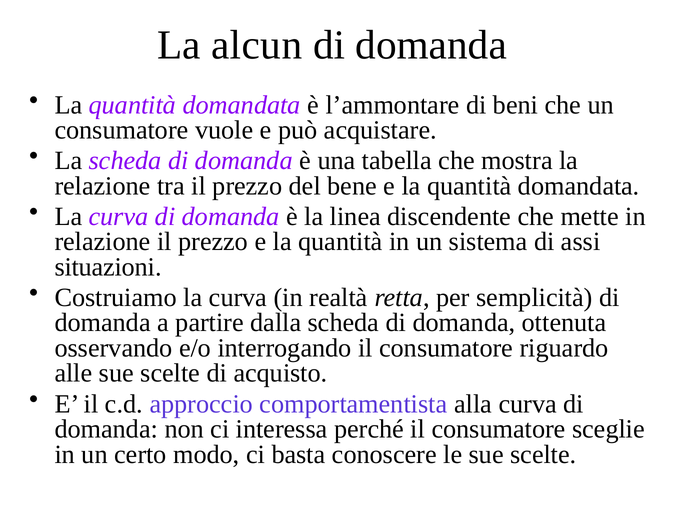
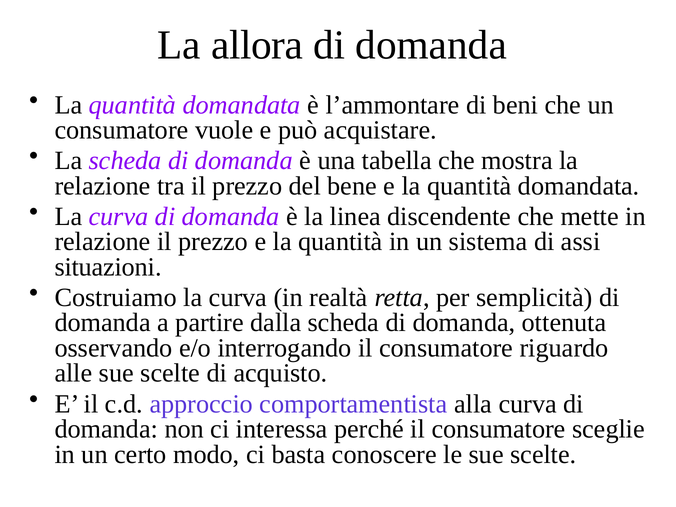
alcun: alcun -> allora
